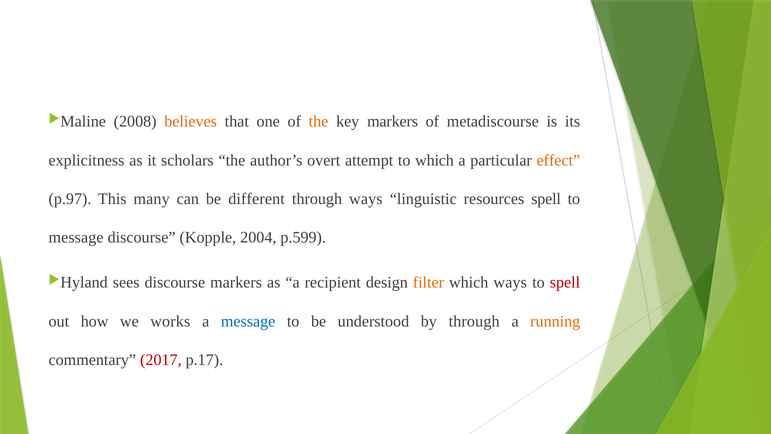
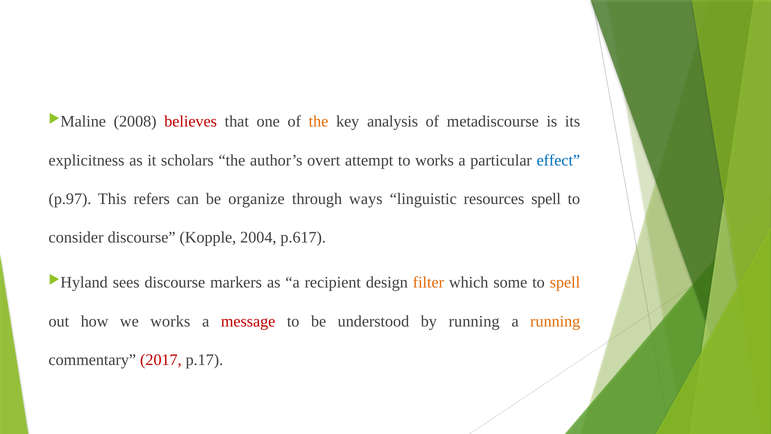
believes colour: orange -> red
key markers: markers -> analysis
to which: which -> works
effect colour: orange -> blue
many: many -> refers
different: different -> organize
message at (76, 237): message -> consider
p.599: p.599 -> p.617
which ways: ways -> some
spell at (565, 282) colour: red -> orange
message at (248, 321) colour: blue -> red
by through: through -> running
